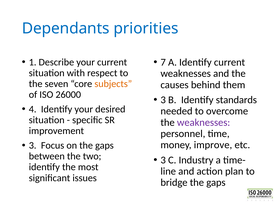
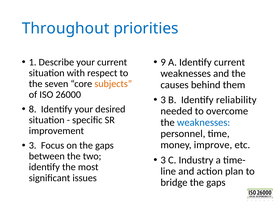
Dependants: Dependants -> Throughout
7: 7 -> 9
standards: standards -> reliability
4: 4 -> 8
weaknesses at (204, 123) colour: purple -> blue
